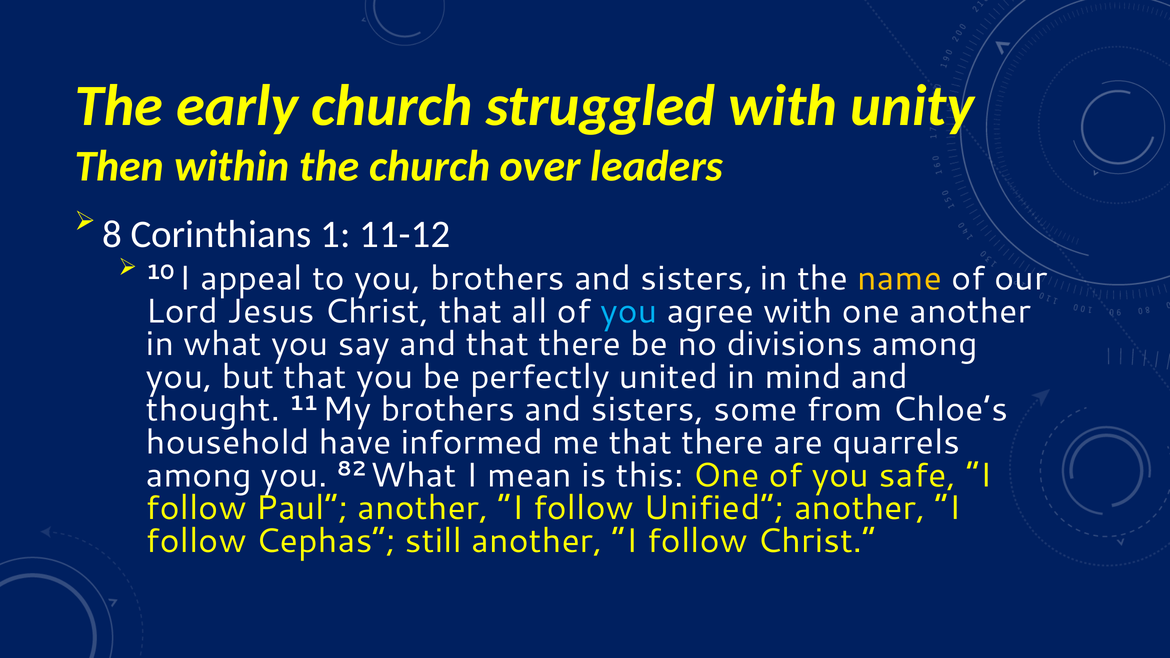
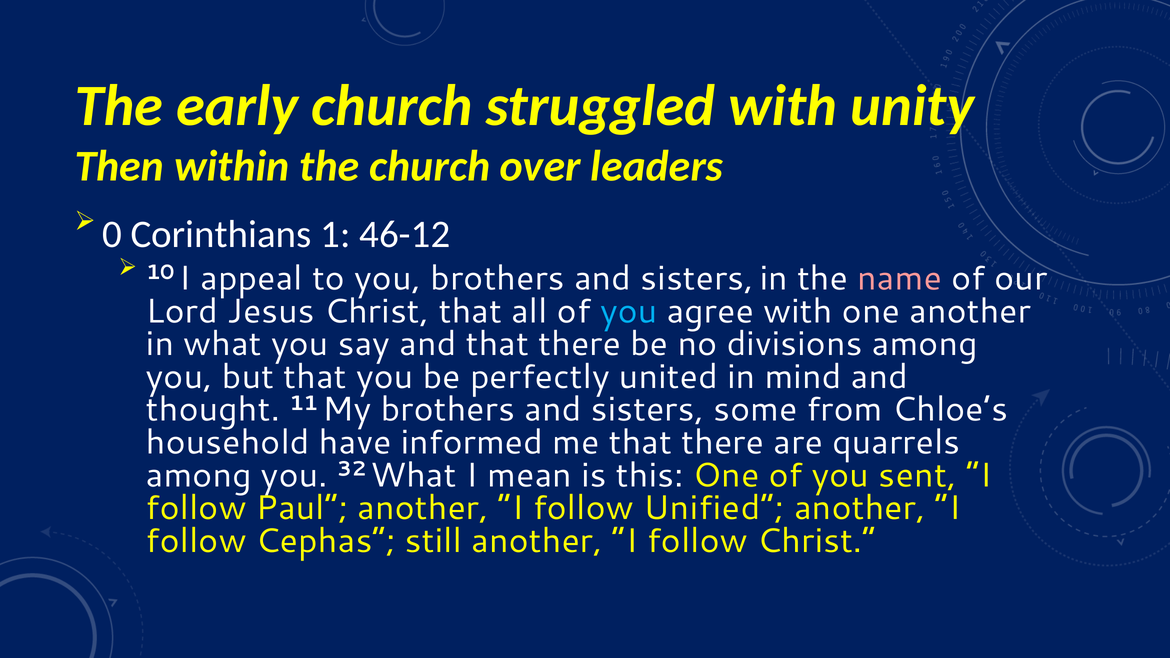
8: 8 -> 0
11-12: 11-12 -> 46-12
name colour: yellow -> pink
82: 82 -> 32
safe: safe -> sent
